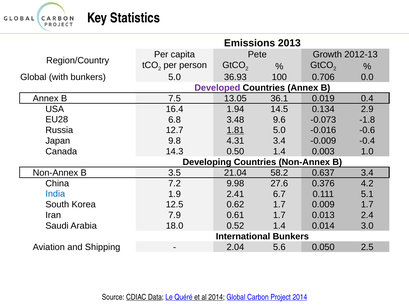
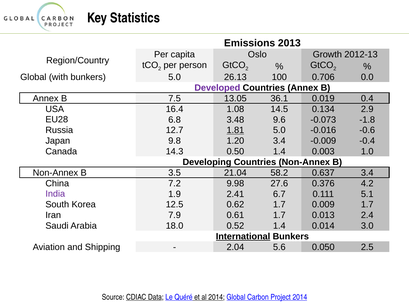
Pete: Pete -> Oslo
36.93: 36.93 -> 26.13
1.94: 1.94 -> 1.08
4.31: 4.31 -> 1.20
India colour: blue -> purple
International underline: none -> present
